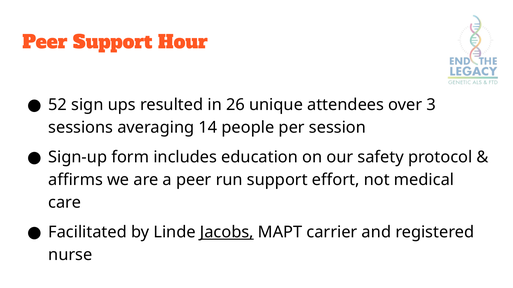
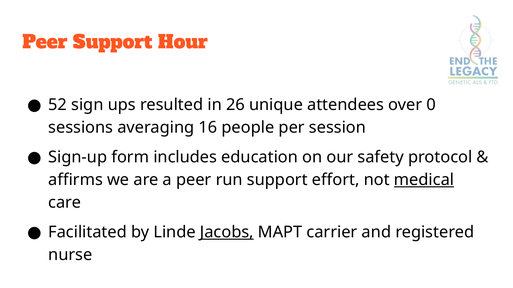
3: 3 -> 0
14: 14 -> 16
medical underline: none -> present
